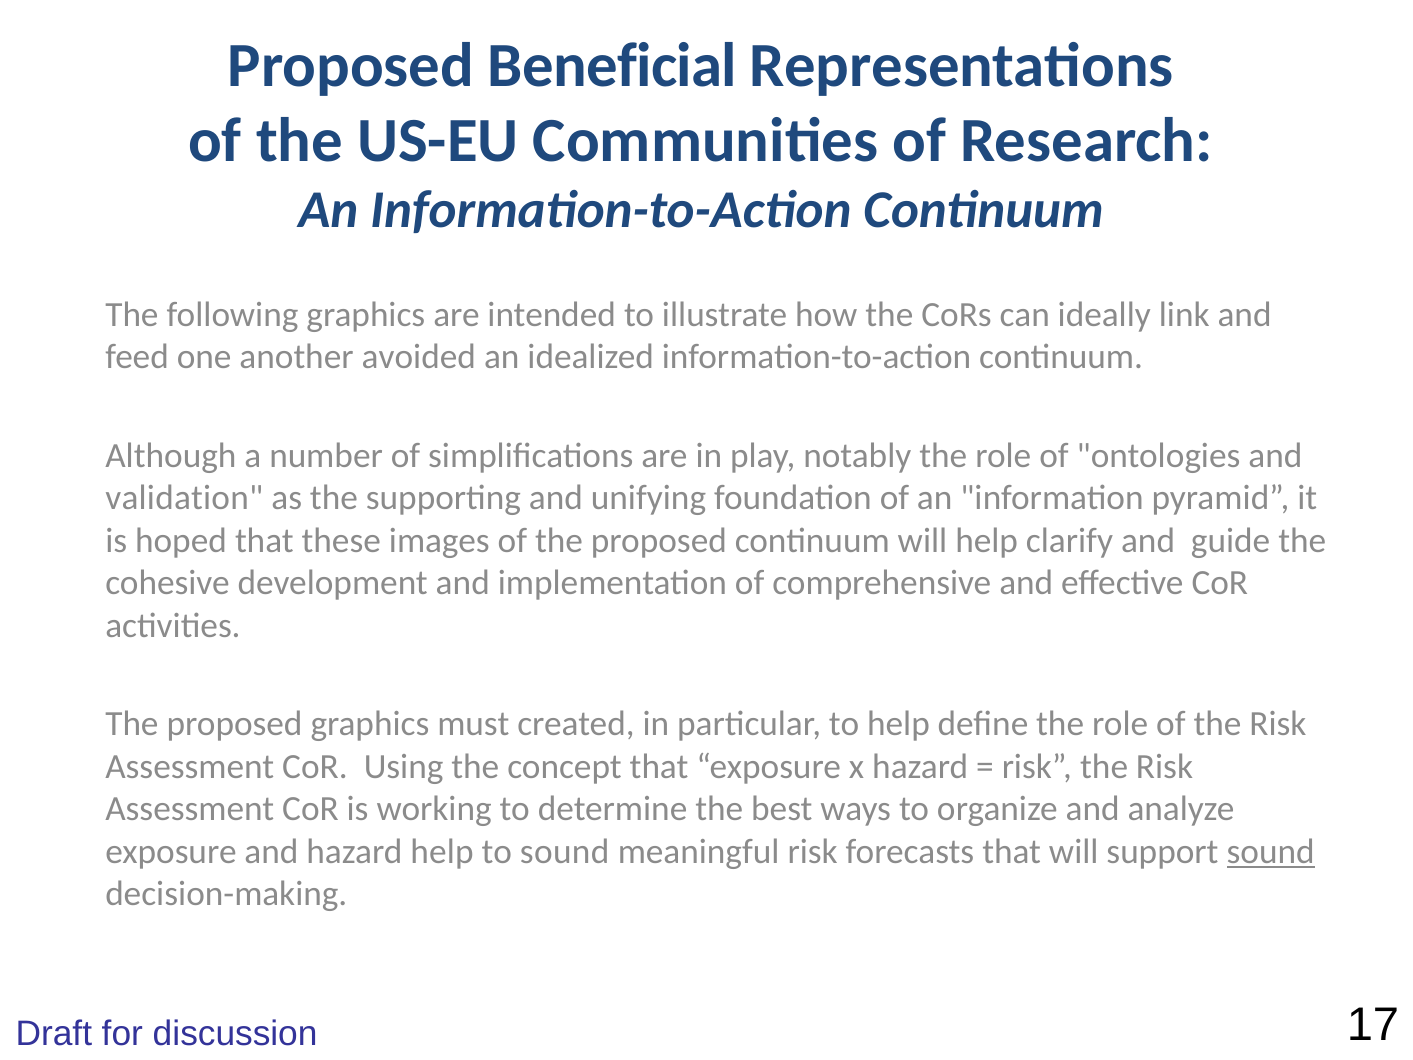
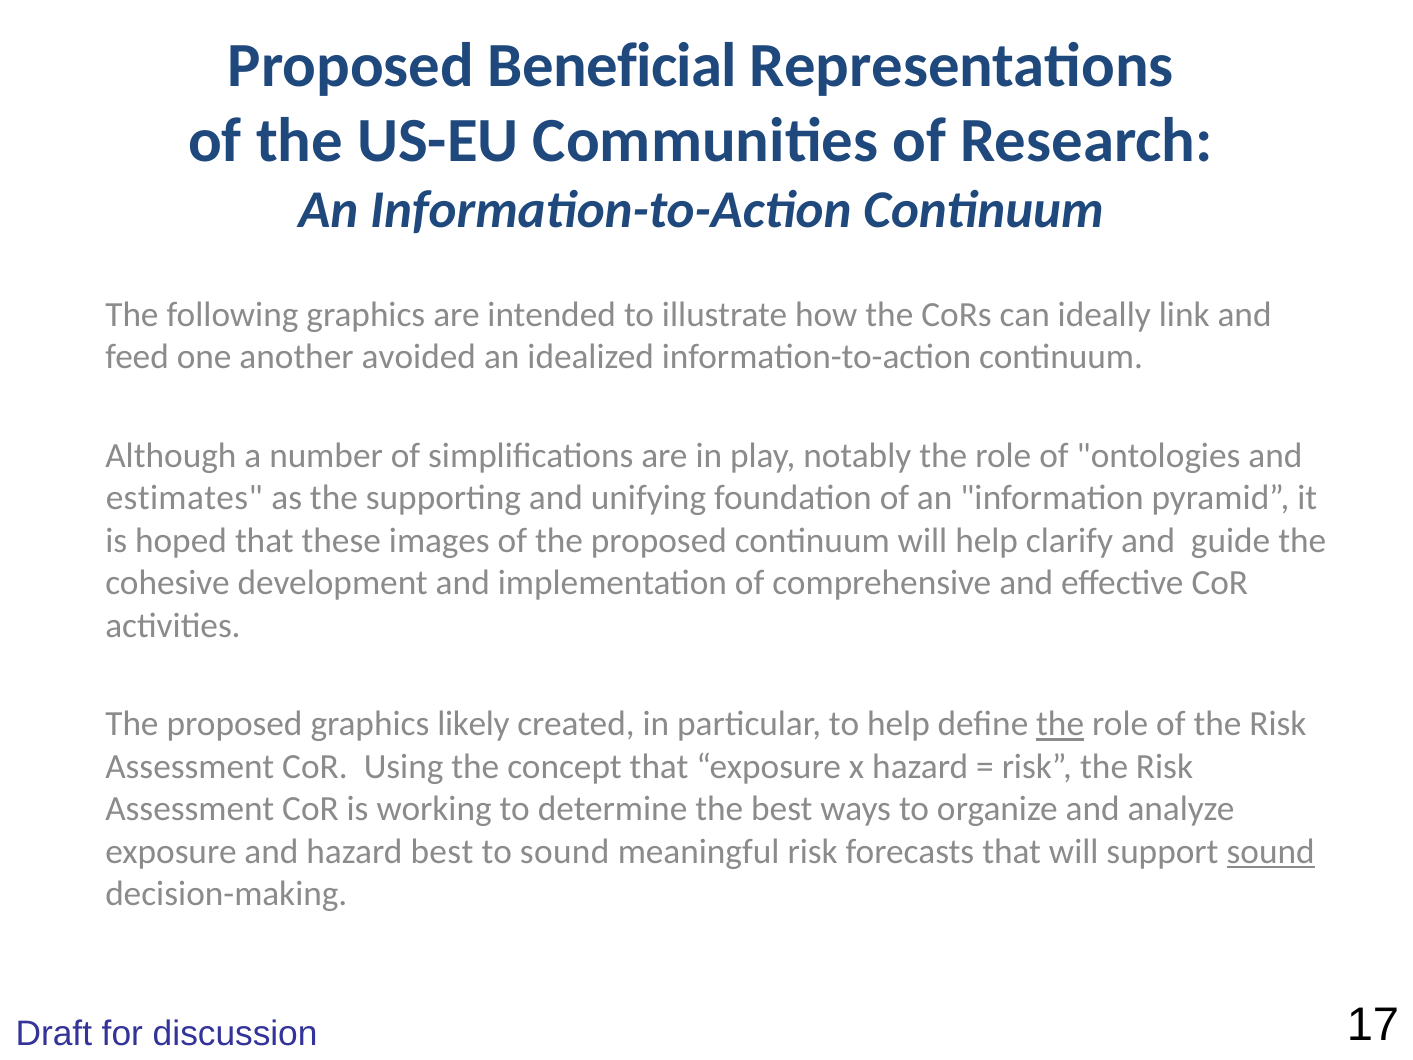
validation: validation -> estimates
must: must -> likely
the at (1060, 724) underline: none -> present
hazard help: help -> best
